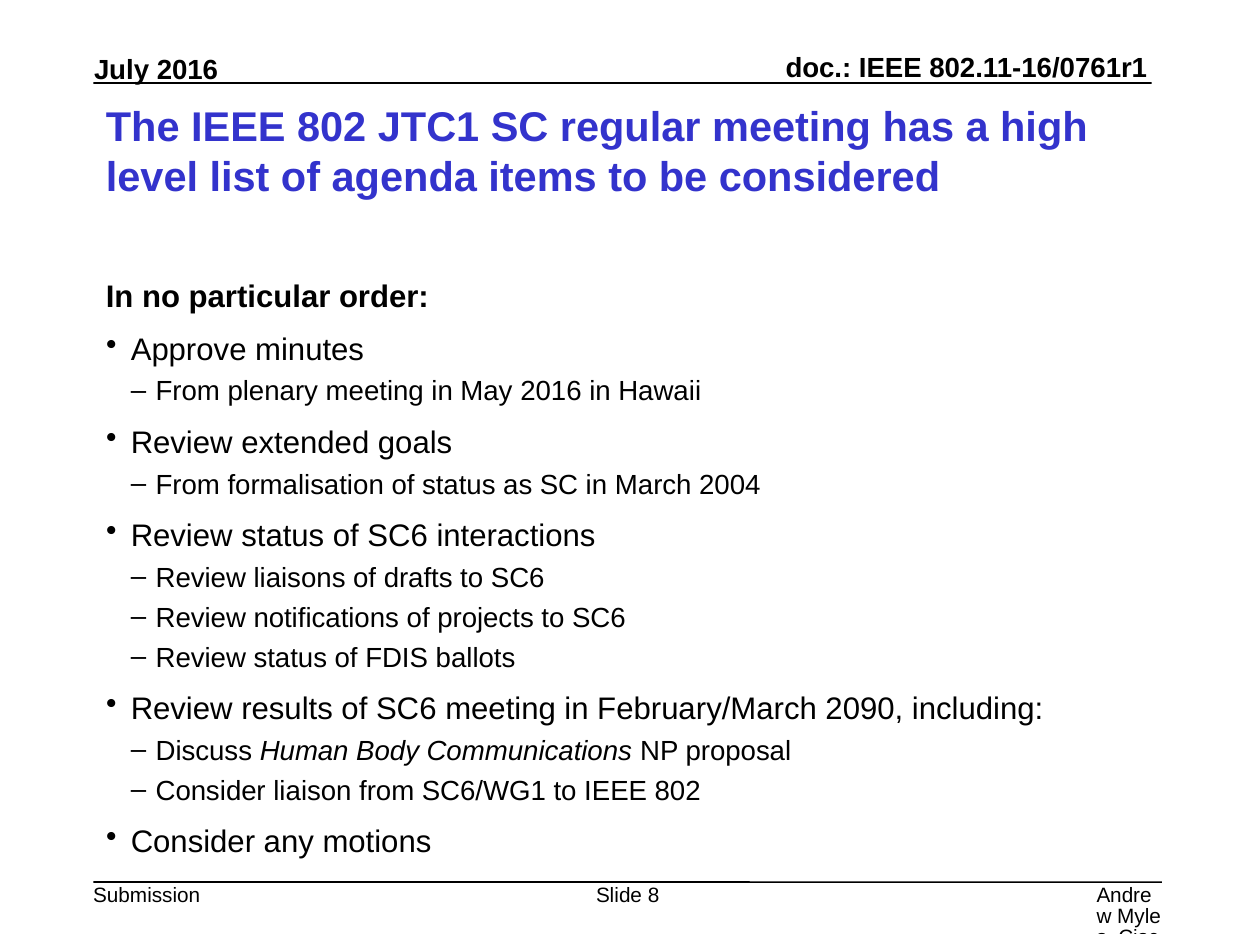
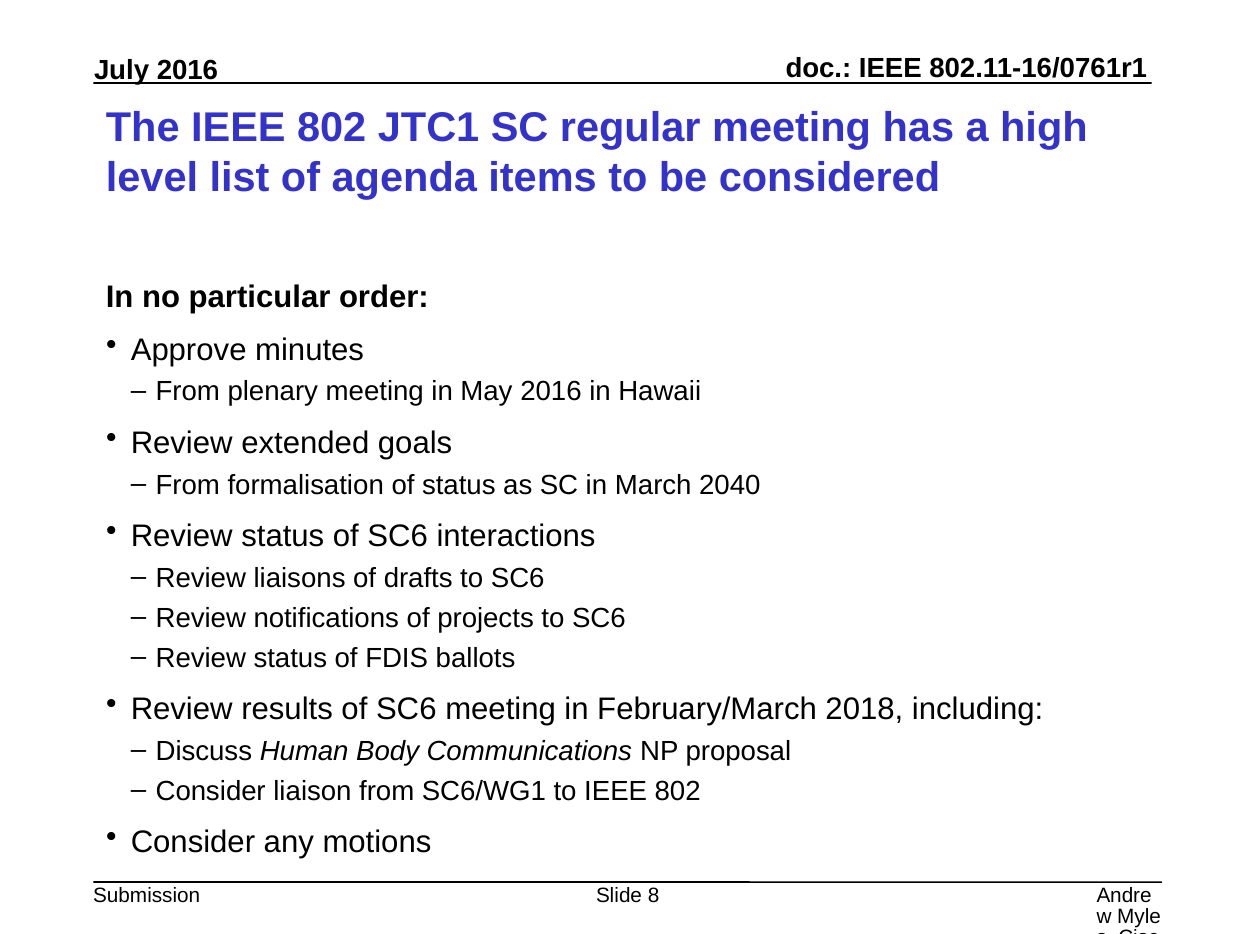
2004: 2004 -> 2040
2090: 2090 -> 2018
